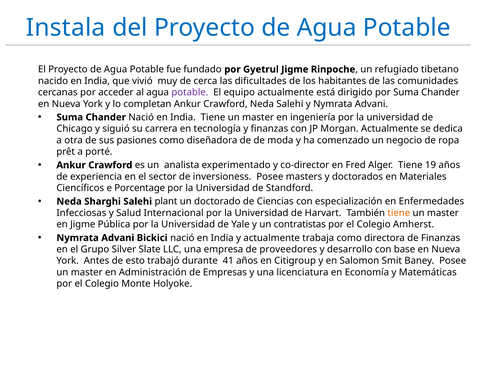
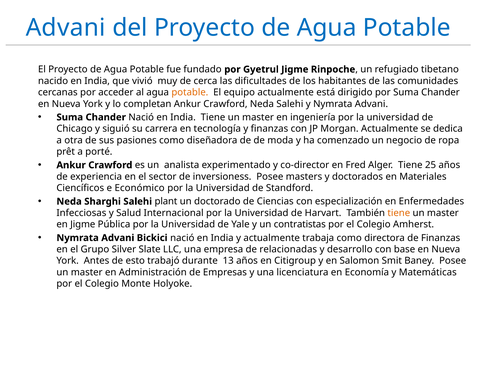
Instala at (66, 28): Instala -> Advani
potable at (190, 92) colour: purple -> orange
19: 19 -> 25
Porcentage: Porcentage -> Económico
proveedores: proveedores -> relacionadas
41: 41 -> 13
